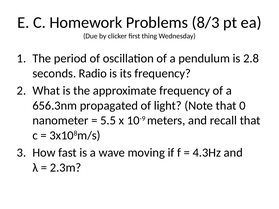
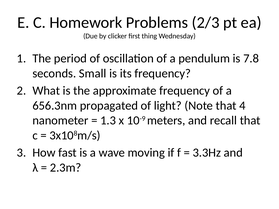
8/3: 8/3 -> 2/3
2.8: 2.8 -> 7.8
Radio: Radio -> Small
0: 0 -> 4
5.5: 5.5 -> 1.3
4.3Hz: 4.3Hz -> 3.3Hz
